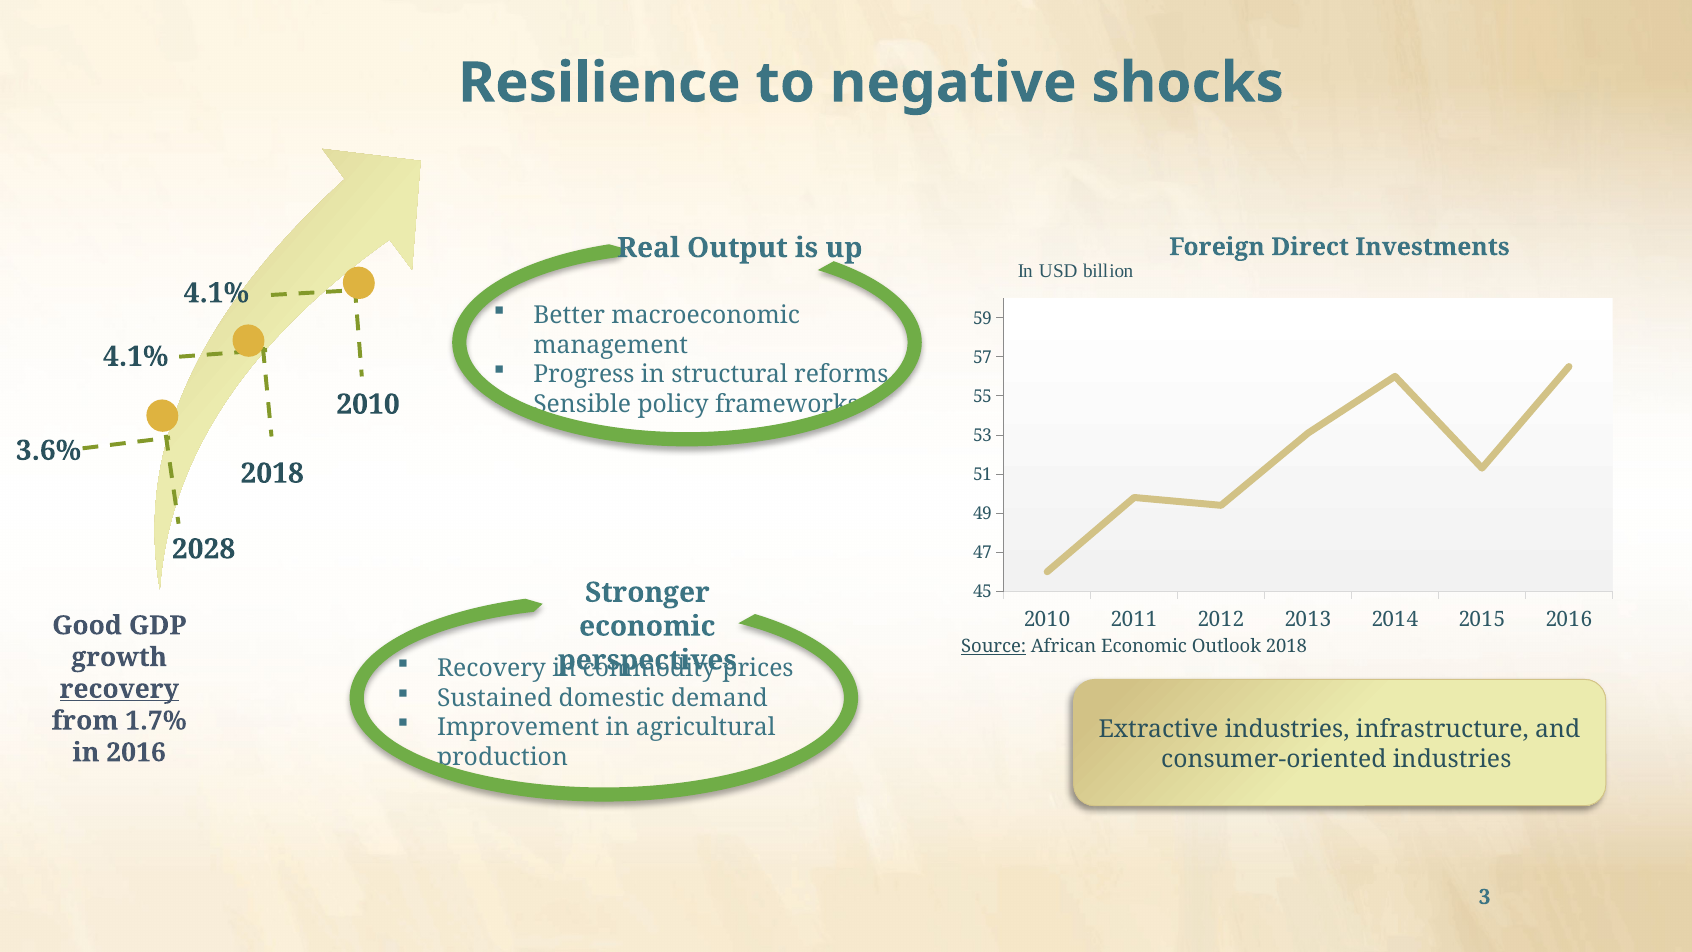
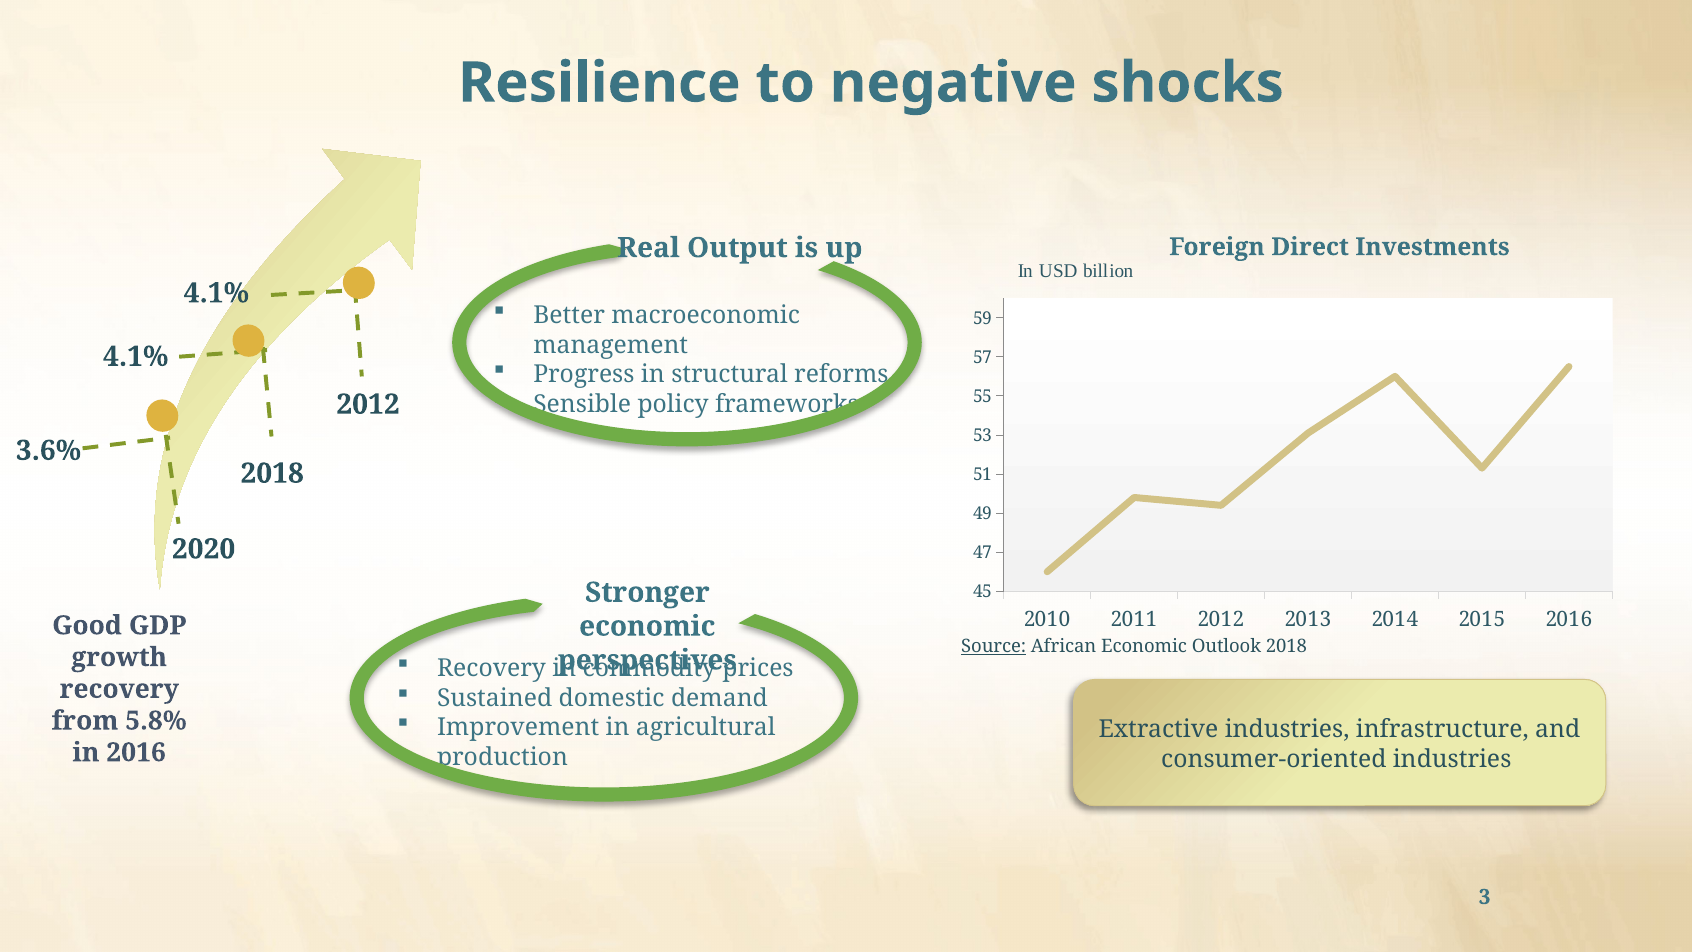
2010 at (368, 404): 2010 -> 2012
2028: 2028 -> 2020
recovery at (119, 689) underline: present -> none
1.7%: 1.7% -> 5.8%
